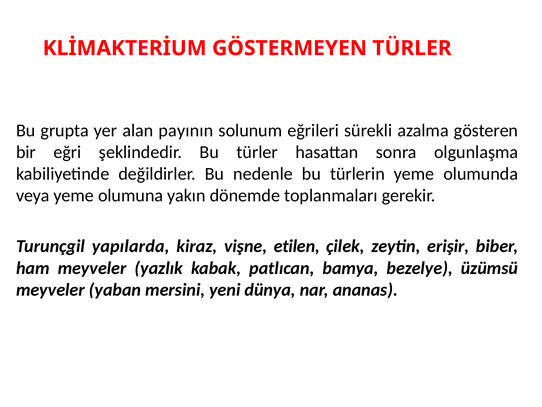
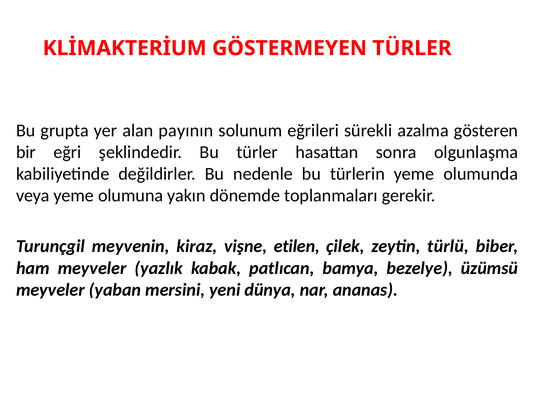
yapılarda: yapılarda -> meyvenin
erişir: erişir -> türlü
